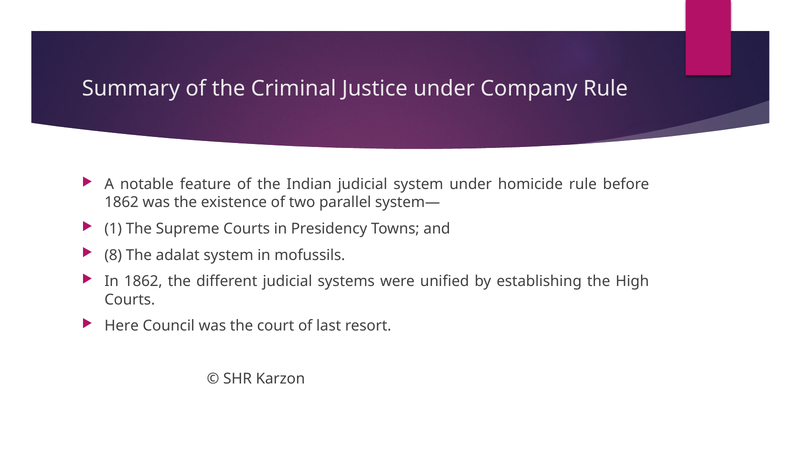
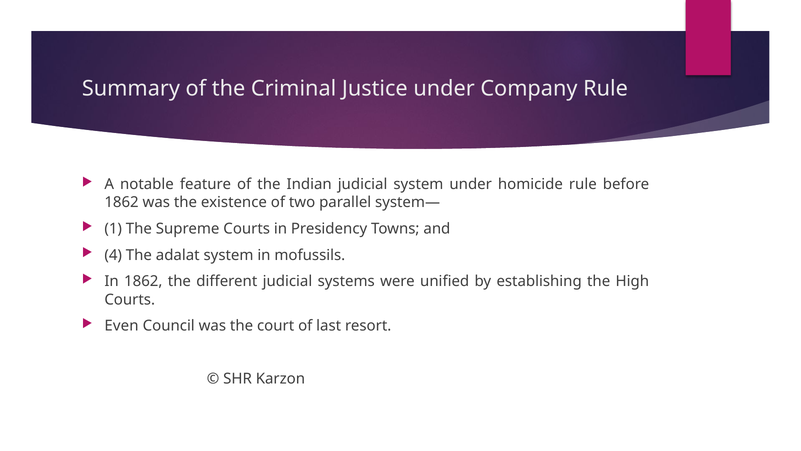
8: 8 -> 4
Here: Here -> Even
